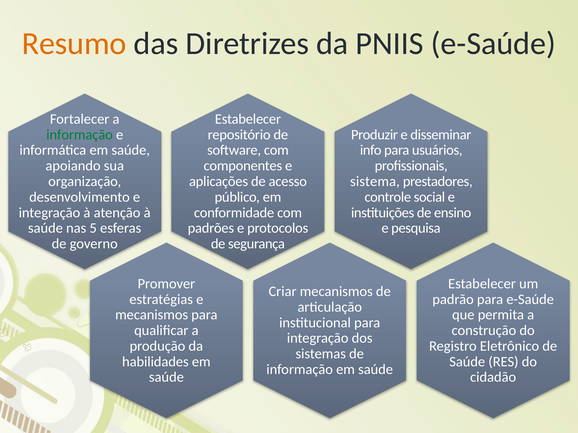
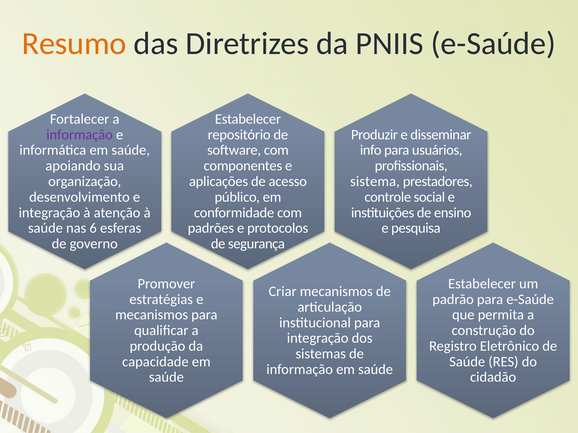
informação at (80, 135) colour: green -> purple
5: 5 -> 6
habilidades: habilidades -> capacidade
